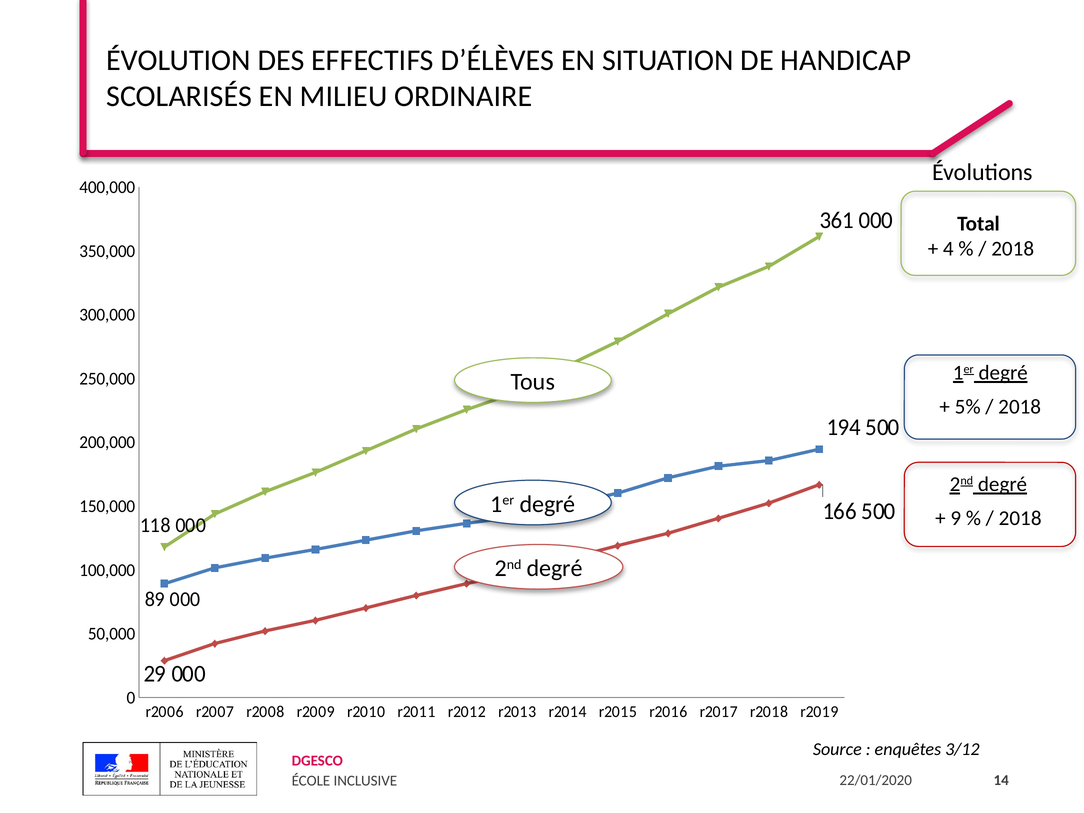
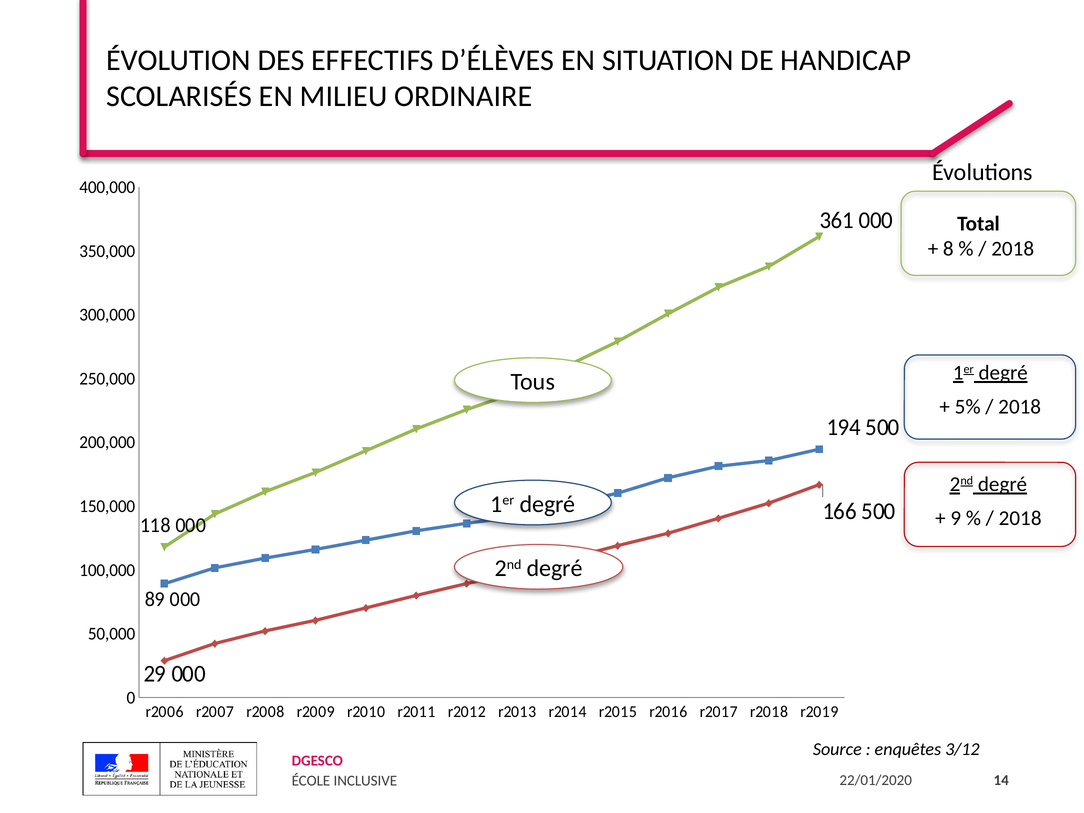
4: 4 -> 8
